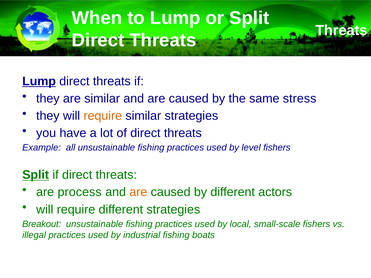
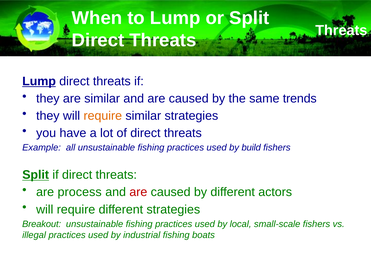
stress: stress -> trends
level: level -> build
are at (138, 192) colour: orange -> red
